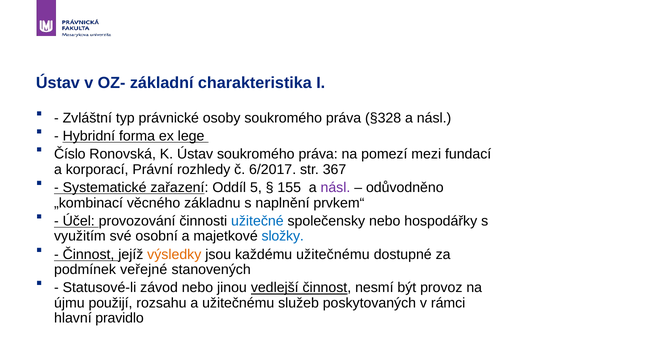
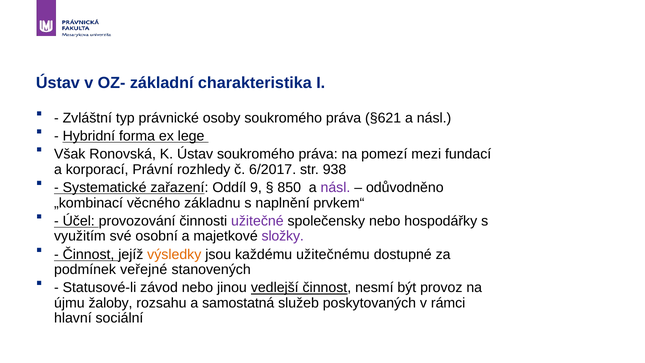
§328: §328 -> §621
Číslo: Číslo -> Však
367: 367 -> 938
5: 5 -> 9
155: 155 -> 850
užitečné colour: blue -> purple
složky colour: blue -> purple
použijí: použijí -> žaloby
a užitečnému: užitečnému -> samostatná
pravidlo: pravidlo -> sociální
